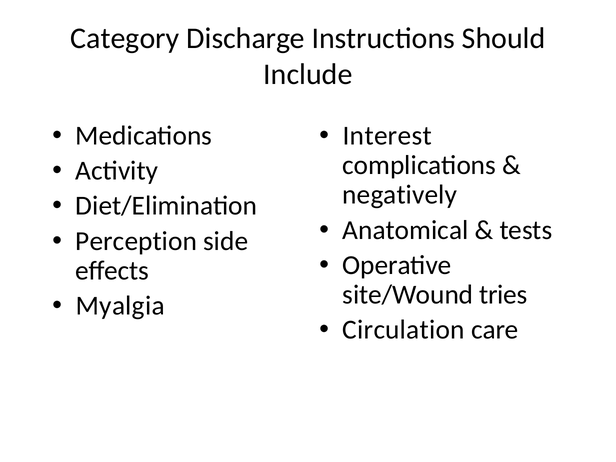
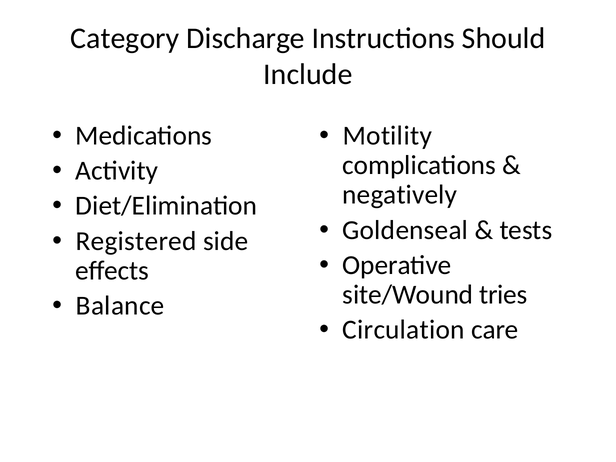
Interest: Interest -> Motility
Anatomical: Anatomical -> Goldenseal
Perception: Perception -> Registered
Myalgia: Myalgia -> Balance
